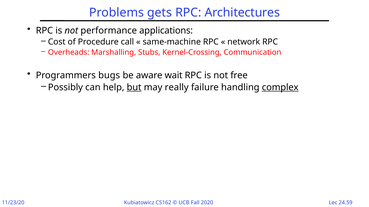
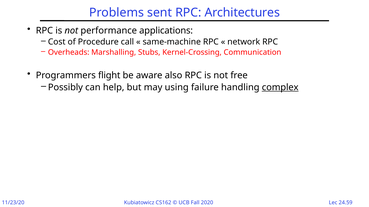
gets: gets -> sent
bugs: bugs -> flight
wait: wait -> also
but underline: present -> none
really: really -> using
